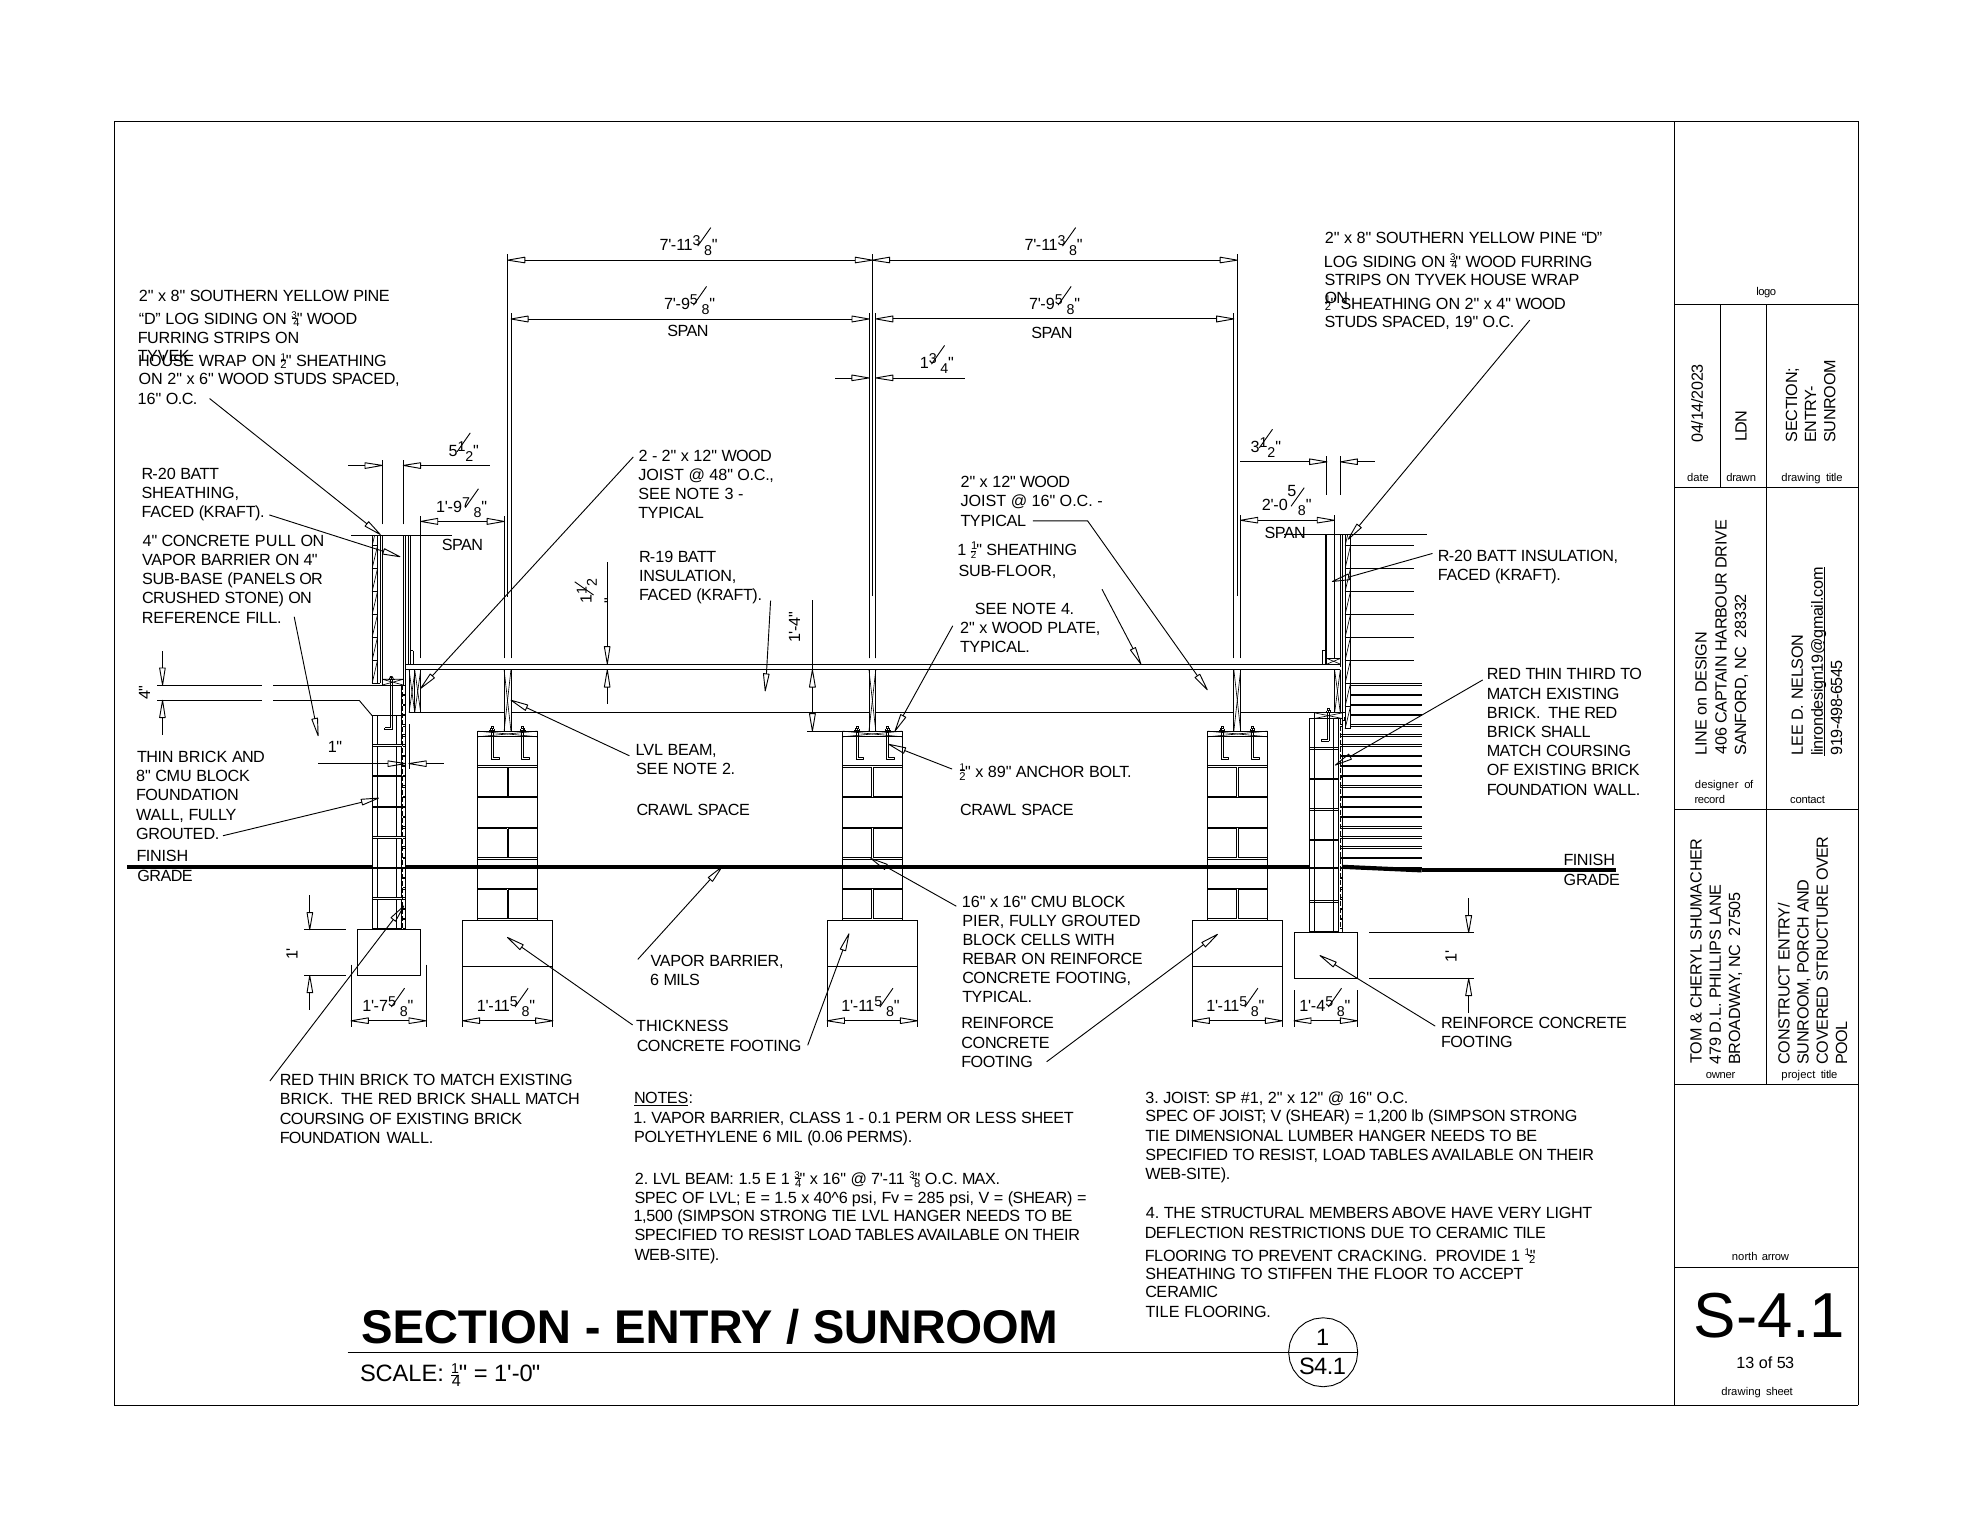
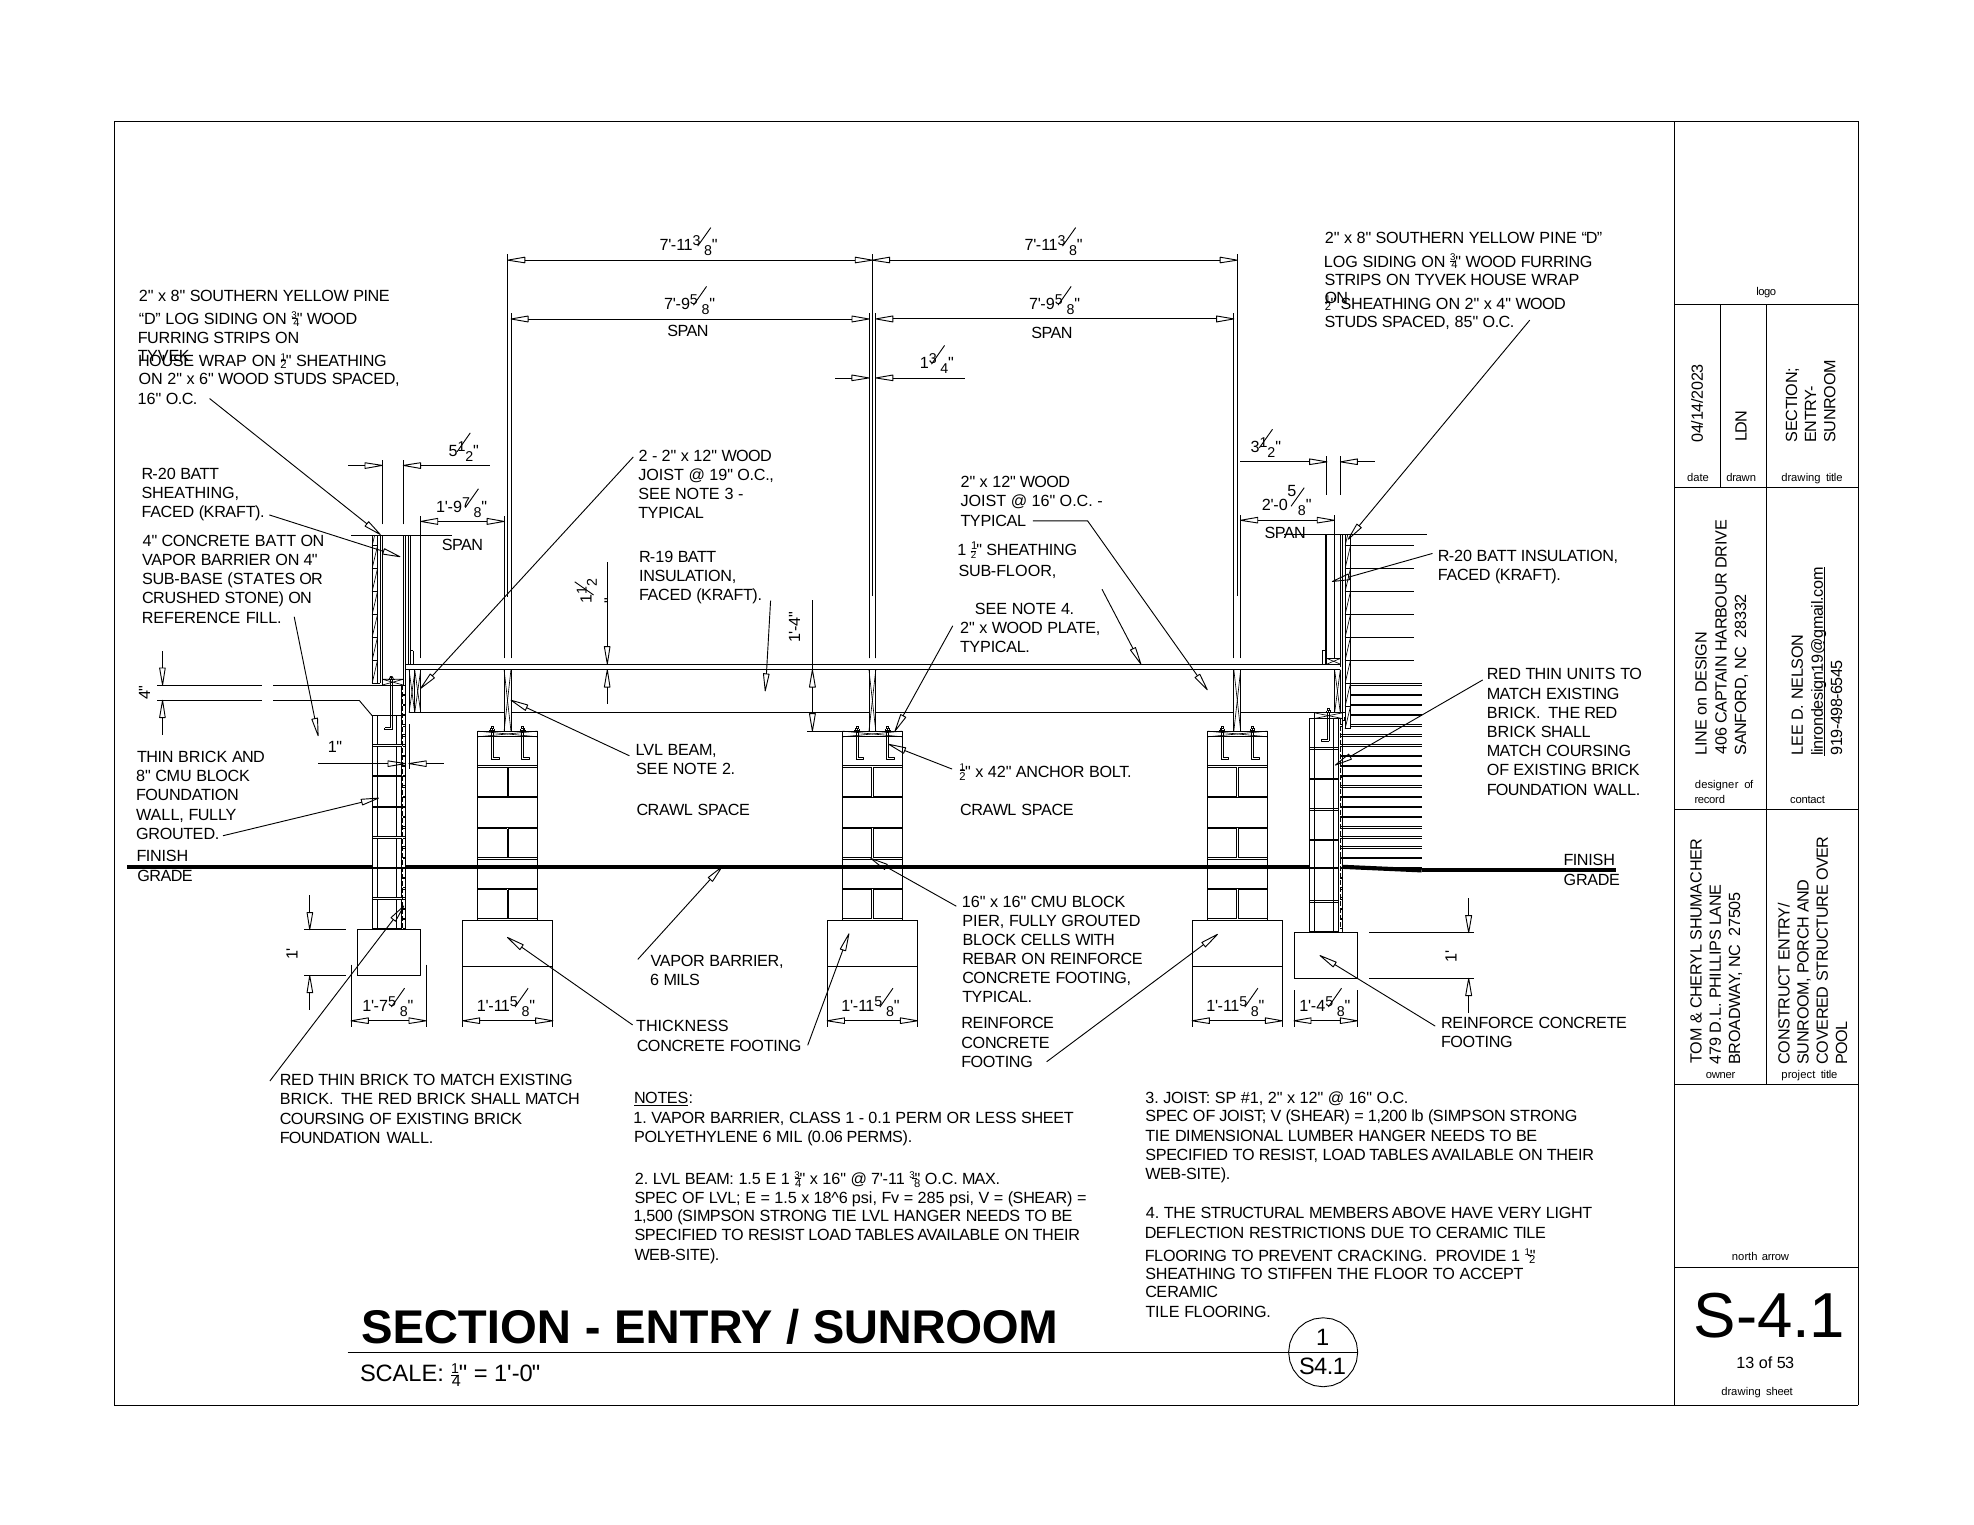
19: 19 -> 85
48: 48 -> 19
CONCRETE PULL: PULL -> BATT
PANELS: PANELS -> STATES
THIRD: THIRD -> UNITS
89: 89 -> 42
40^6: 40^6 -> 18^6
